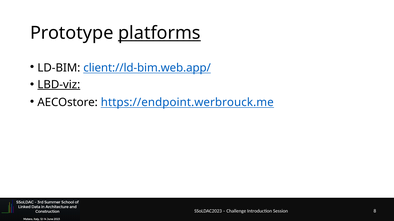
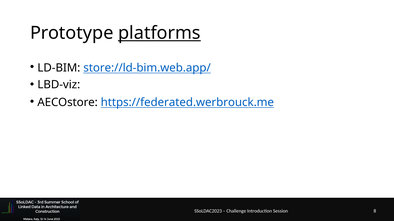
client://ld-bim.web.app/: client://ld-bim.web.app/ -> store://ld-bim.web.app/
LBD-viz underline: present -> none
https://endpoint.werbrouck.me: https://endpoint.werbrouck.me -> https://federated.werbrouck.me
